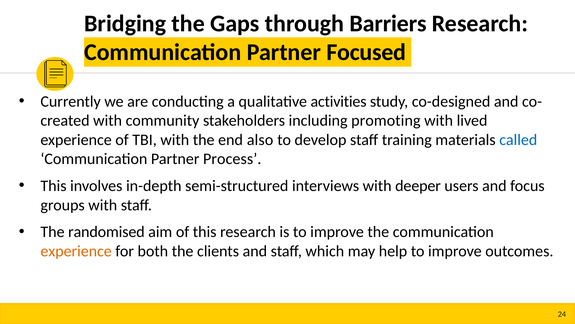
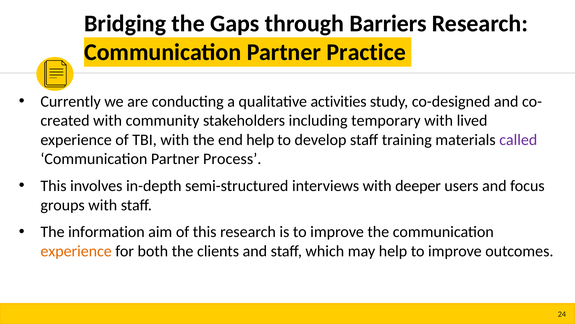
Focused: Focused -> Practice
promoting: promoting -> temporary
end also: also -> help
called colour: blue -> purple
randomised: randomised -> information
